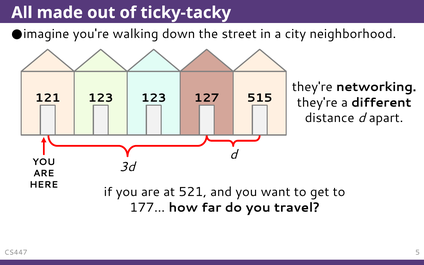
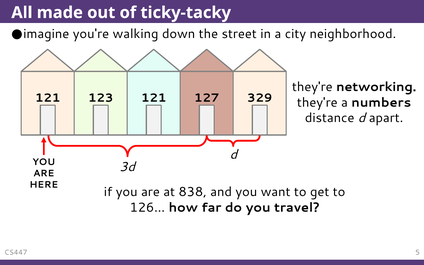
123 123: 123 -> 121
515: 515 -> 329
different: different -> numbers
521: 521 -> 838
177…: 177… -> 126…
